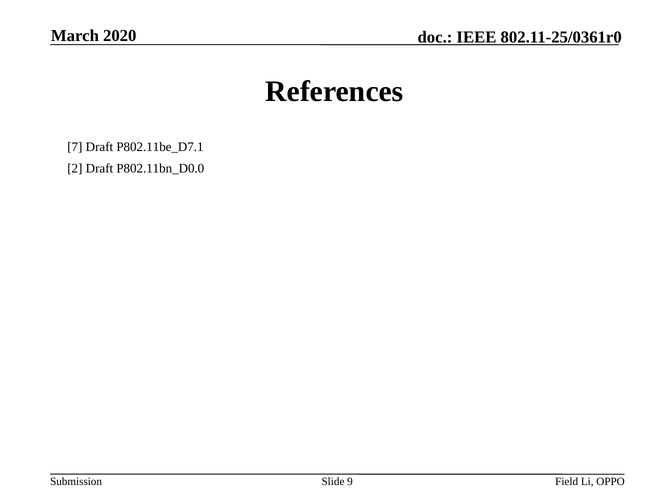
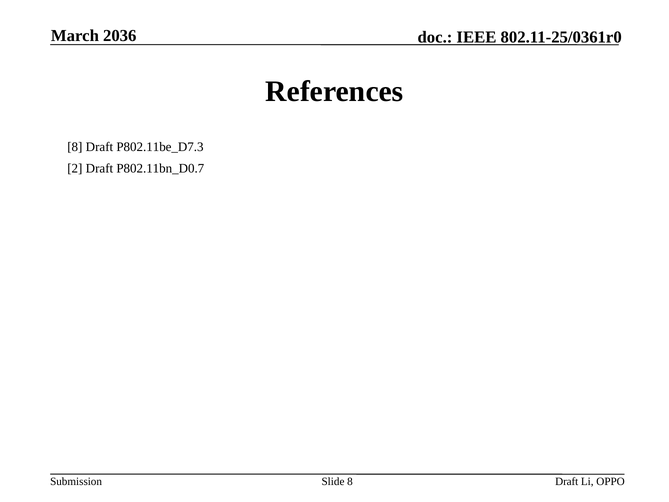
2020: 2020 -> 2036
7 at (75, 147): 7 -> 8
P802.11be_D7.1: P802.11be_D7.1 -> P802.11be_D7.3
P802.11bn_D0.0: P802.11bn_D0.0 -> P802.11bn_D0.7
Slide 9: 9 -> 8
Field at (567, 481): Field -> Draft
